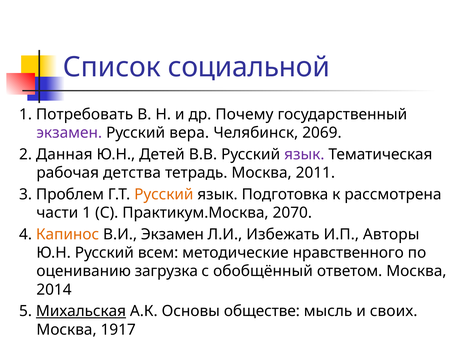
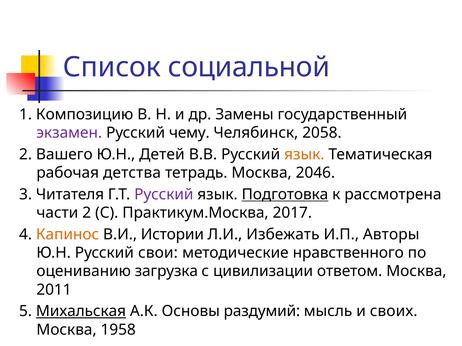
Потребовать: Потребовать -> Композицию
Почему: Почему -> Замены
вера: вера -> чему
2069: 2069 -> 2058
Данная: Данная -> Вашего
язык at (304, 155) colour: purple -> orange
2011: 2011 -> 2046
Проблем: Проблем -> Читателя
Русский at (164, 195) colour: orange -> purple
Подготовка underline: none -> present
части 1: 1 -> 2
2070: 2070 -> 2017
В.И Экзамен: Экзамен -> Истории
всем: всем -> свои
обобщённый: обобщённый -> цивилизации
2014: 2014 -> 2011
обществе: обществе -> раздумий
1917: 1917 -> 1958
